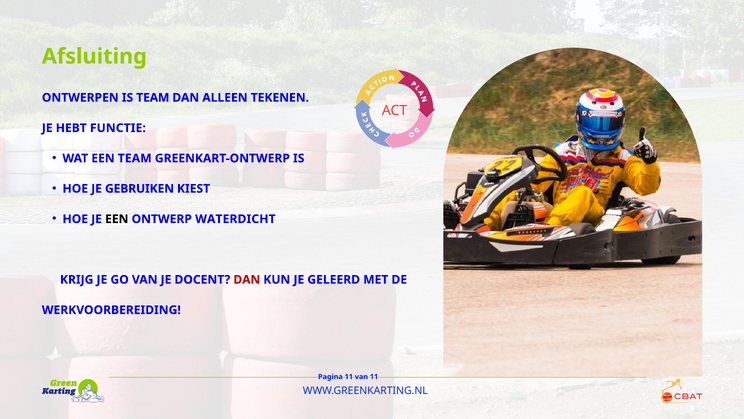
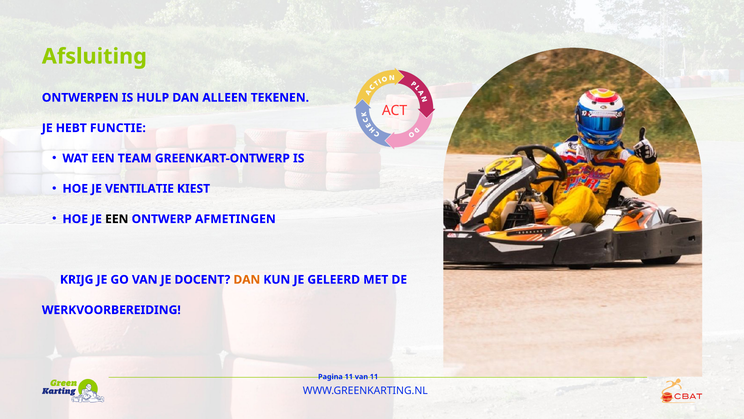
IS TEAM: TEAM -> HULP
GEBRUIKEN: GEBRUIKEN -> VENTILATIE
WATERDICHT: WATERDICHT -> AFMETINGEN
DAN at (247, 279) colour: red -> orange
